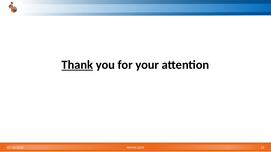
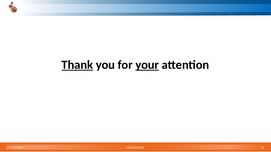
your underline: none -> present
